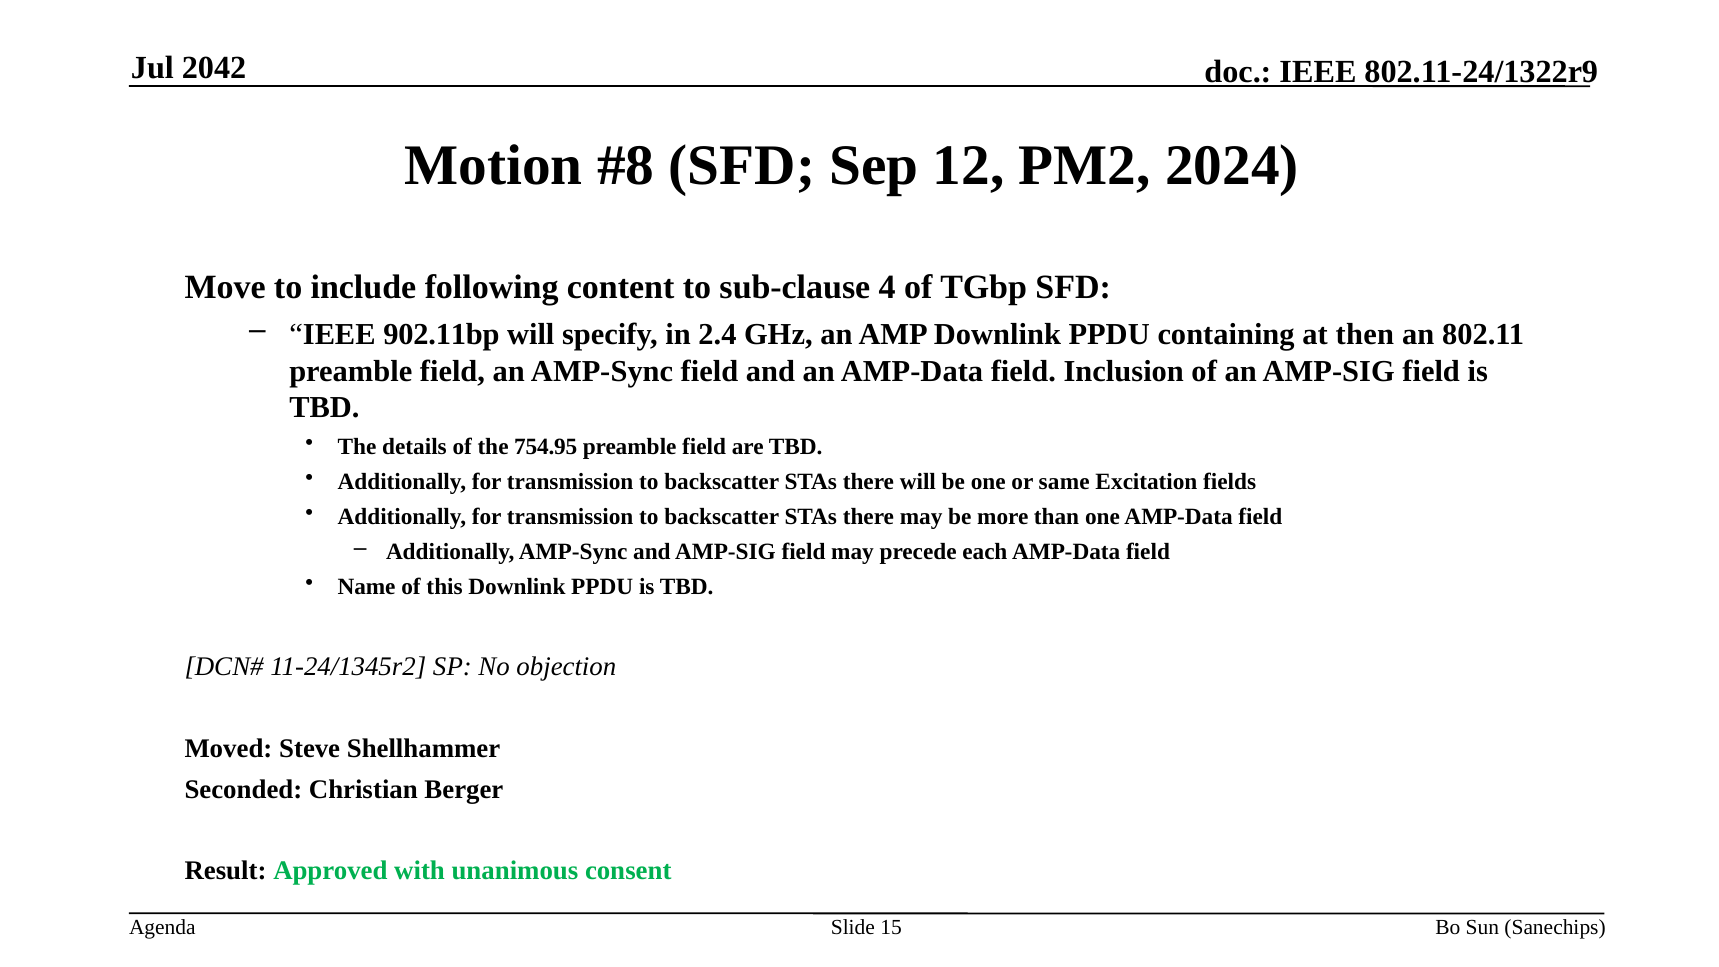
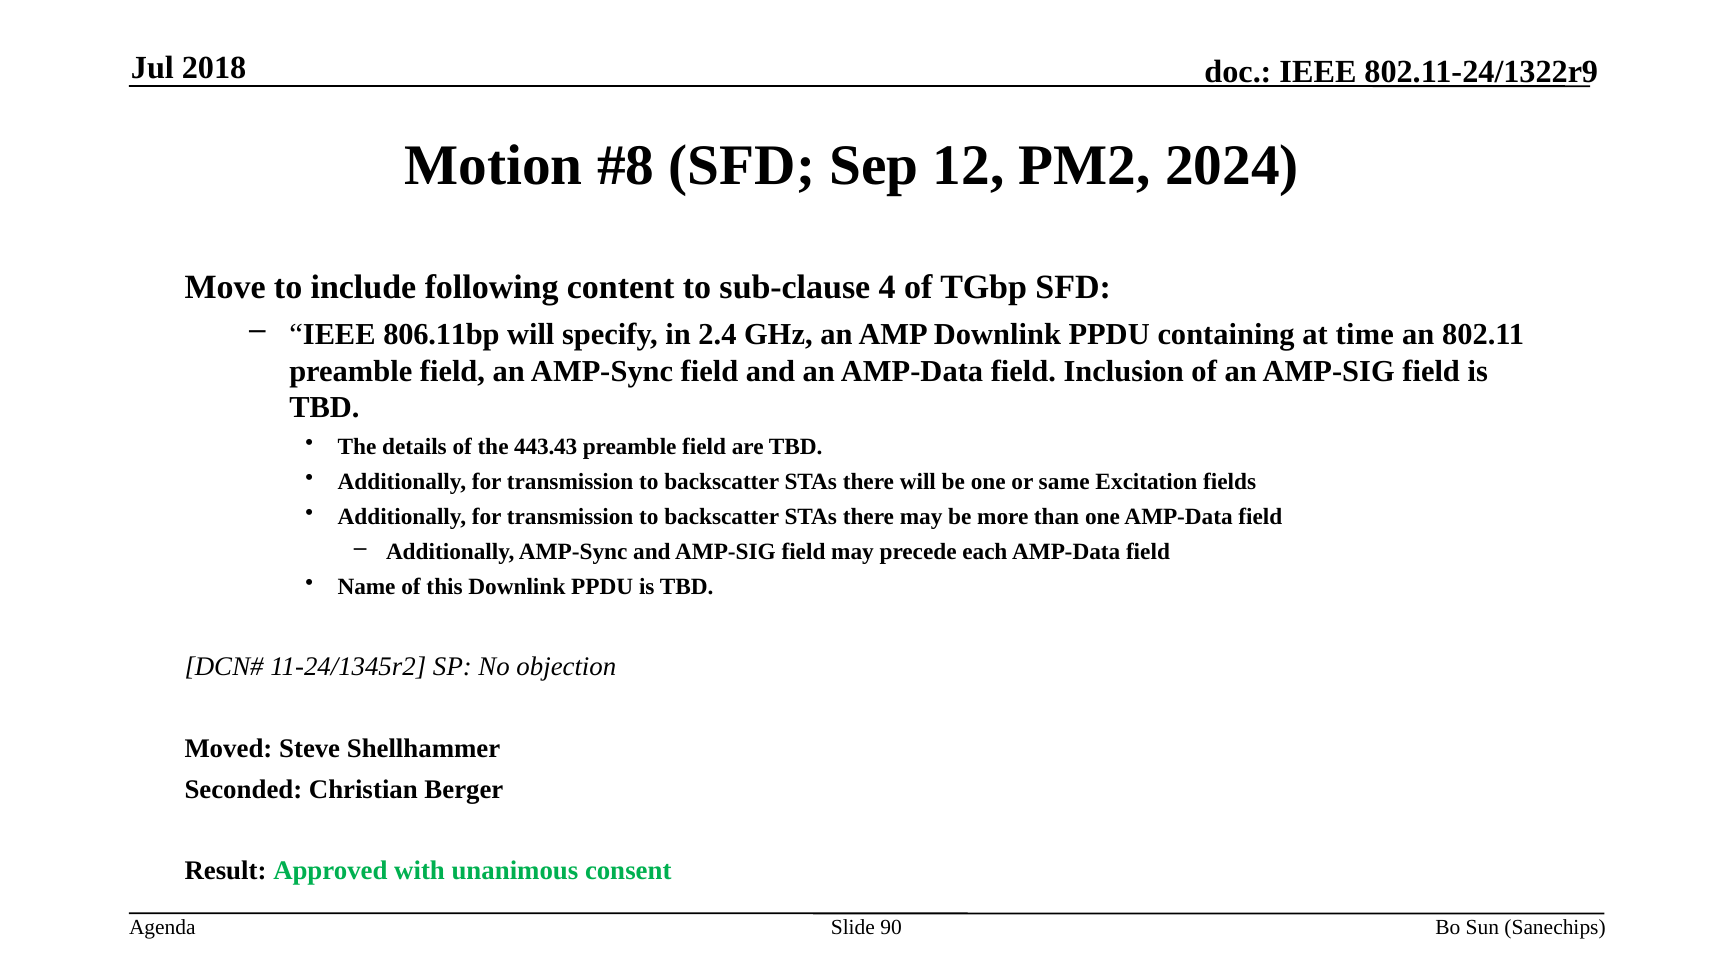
2042: 2042 -> 2018
902.11bp: 902.11bp -> 806.11bp
then: then -> time
754.95: 754.95 -> 443.43
15: 15 -> 90
